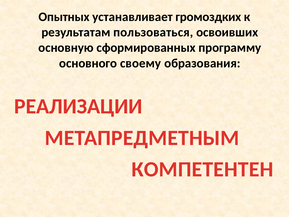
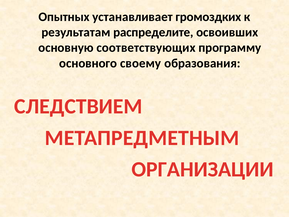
пользоваться: пользоваться -> распределите
сформированных: сформированных -> соответствующих
РЕАЛИЗАЦИИ: РЕАЛИЗАЦИИ -> СЛЕДСТВИЕМ
КОМПЕТЕНТЕН: КОМПЕТЕНТЕН -> ОРГАНИЗАЦИИ
